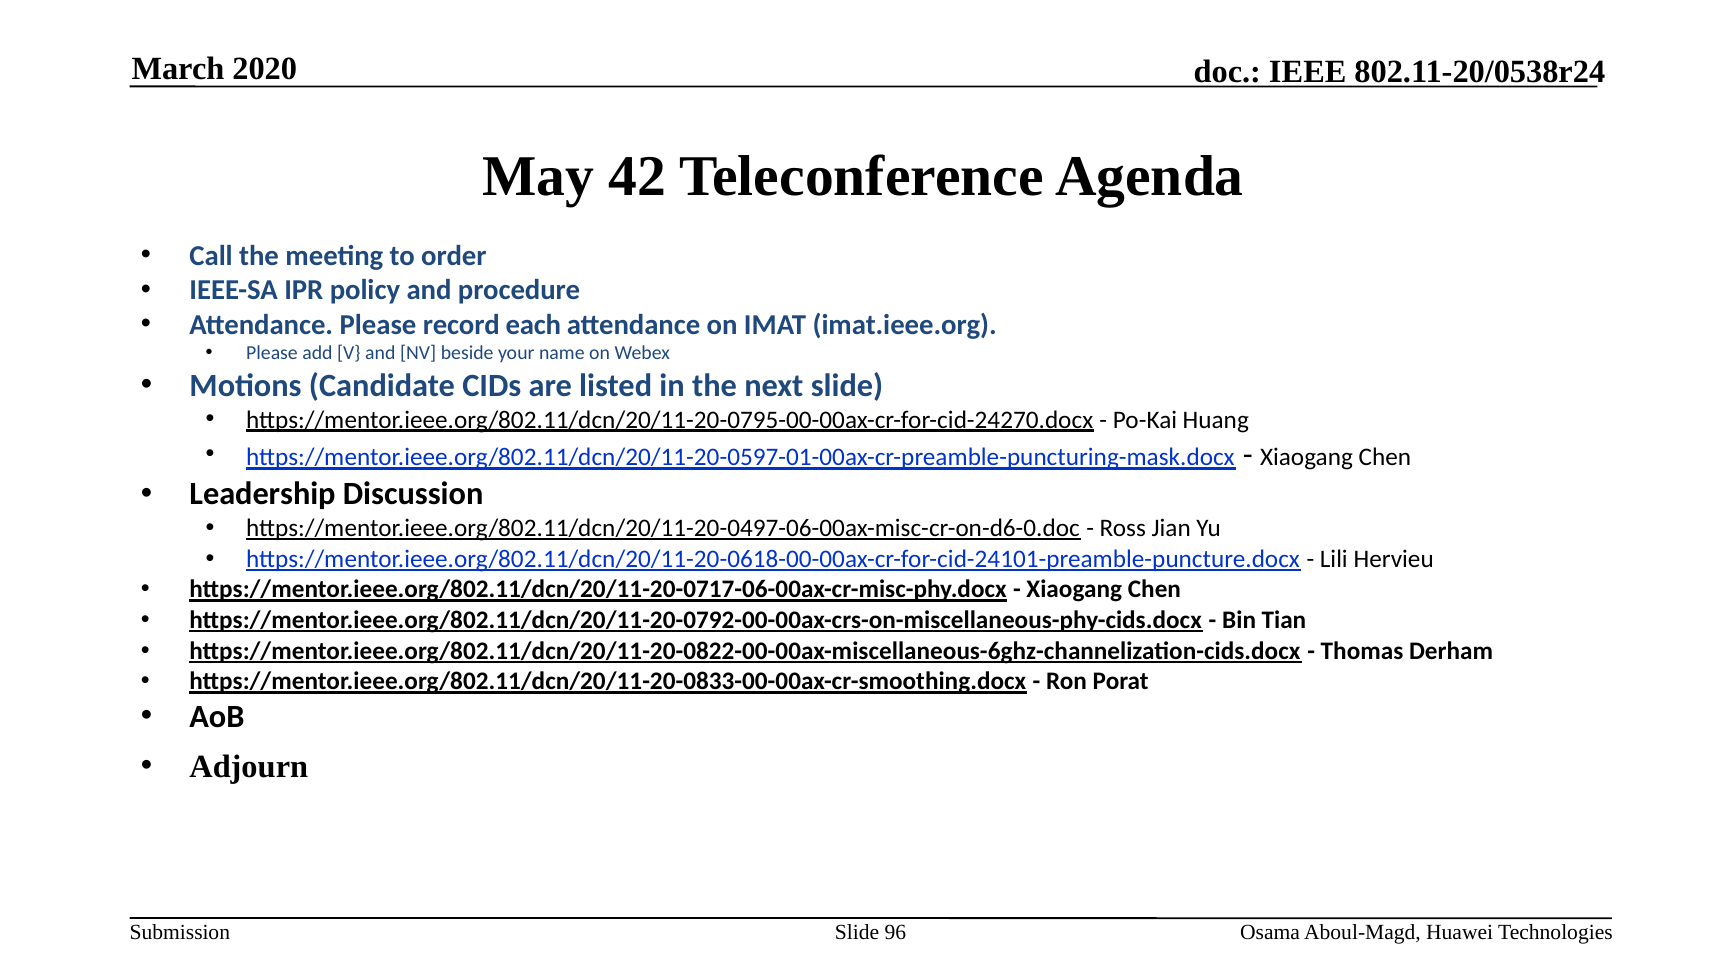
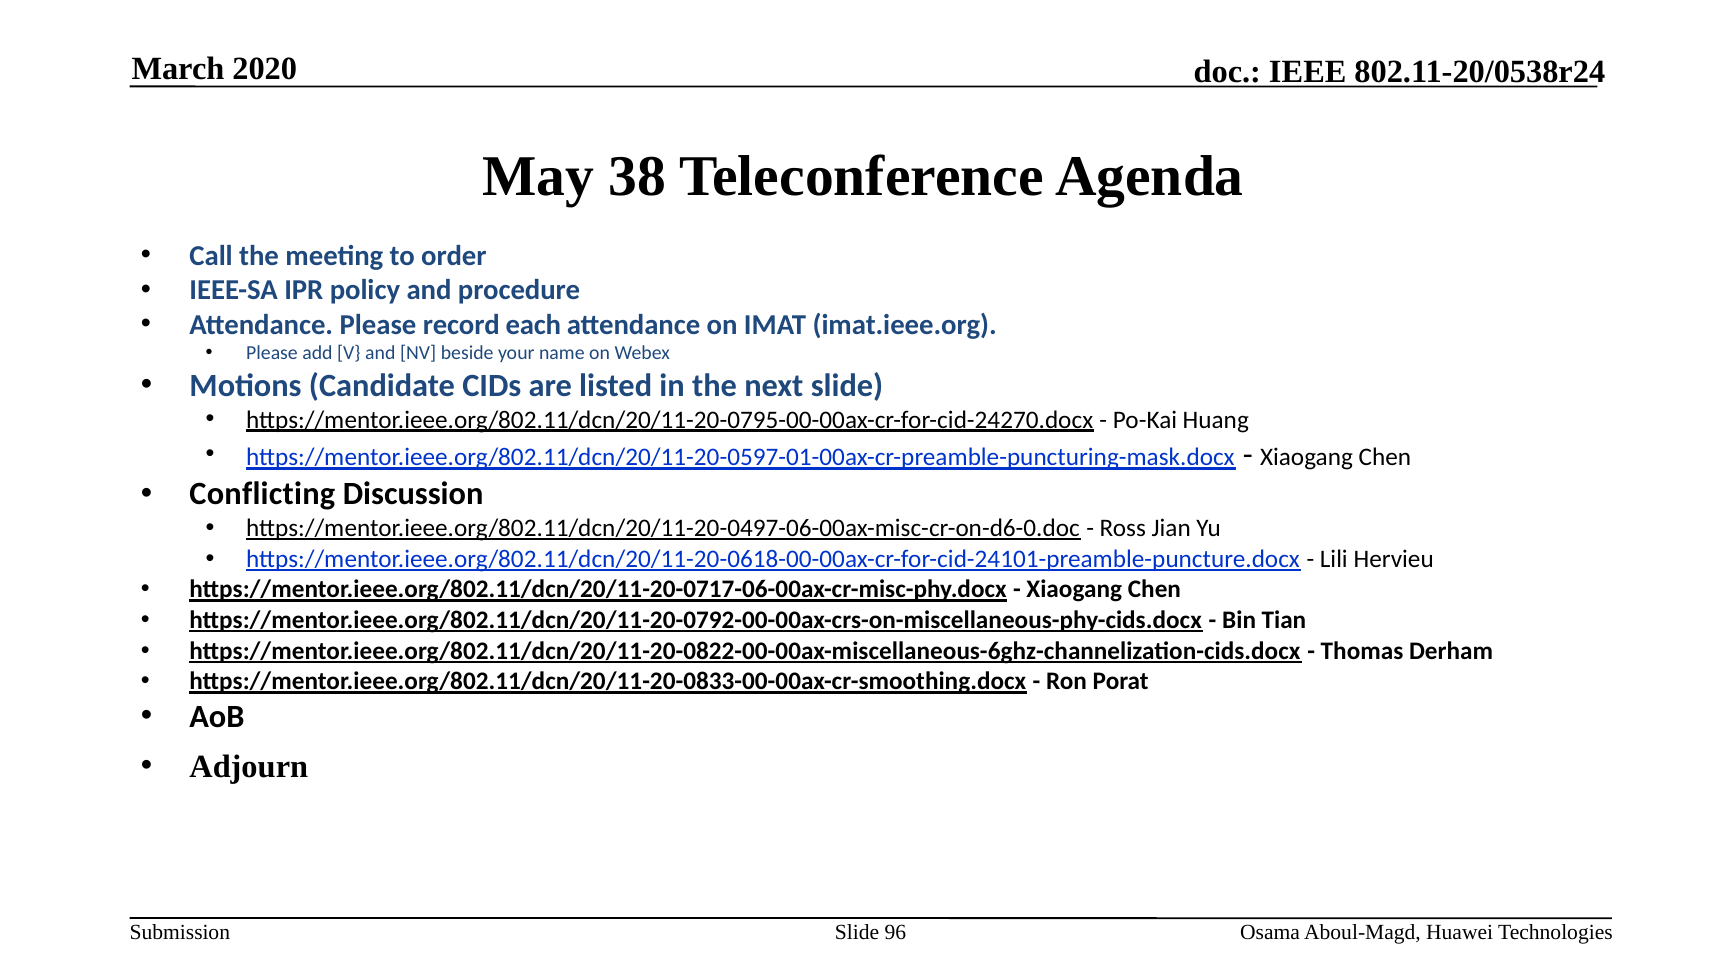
42: 42 -> 38
Leadership: Leadership -> Conflicting
